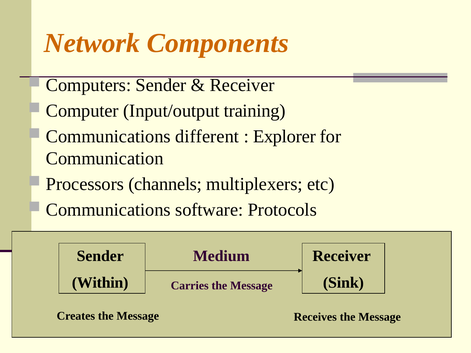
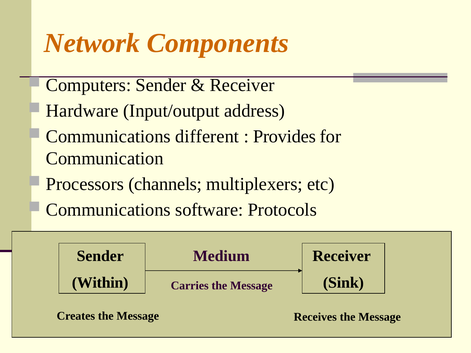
Computer: Computer -> Hardware
training: training -> address
Explorer: Explorer -> Provides
